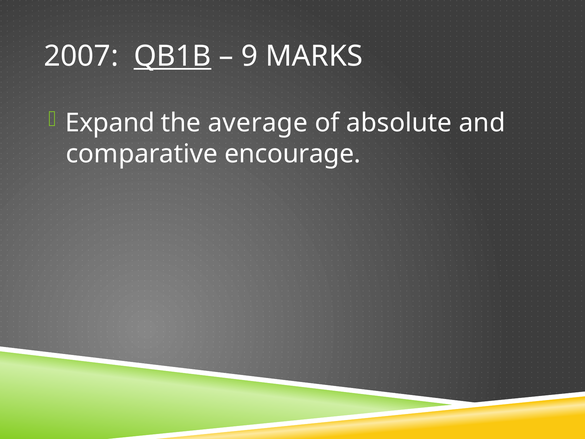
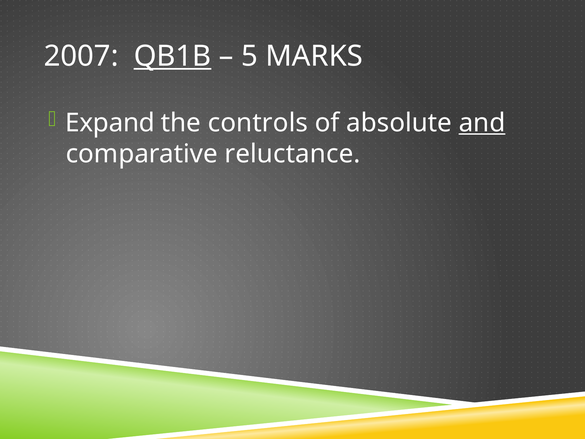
9: 9 -> 5
average: average -> controls
and underline: none -> present
encourage: encourage -> reluctance
